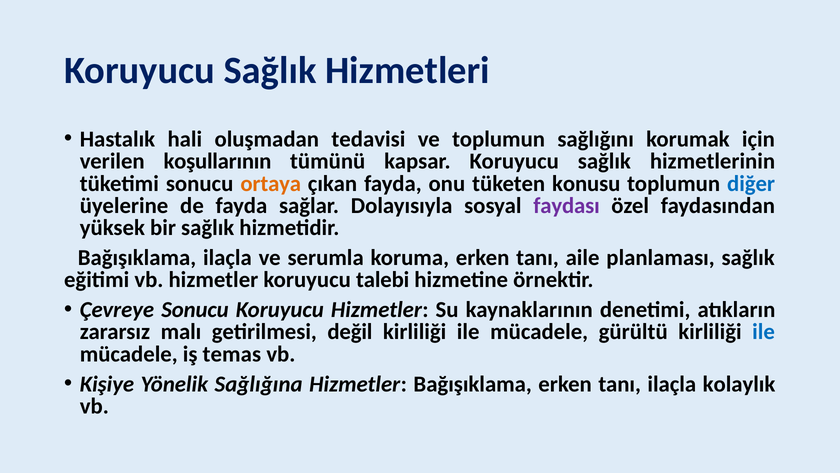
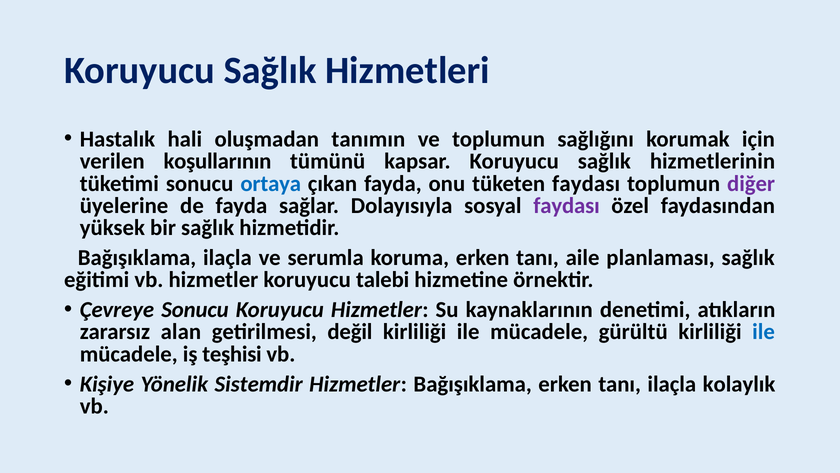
tedavisi: tedavisi -> tanımın
ortaya colour: orange -> blue
tüketen konusu: konusu -> faydası
diğer colour: blue -> purple
malı: malı -> alan
temas: temas -> teşhisi
Sağlığına: Sağlığına -> Sistemdir
